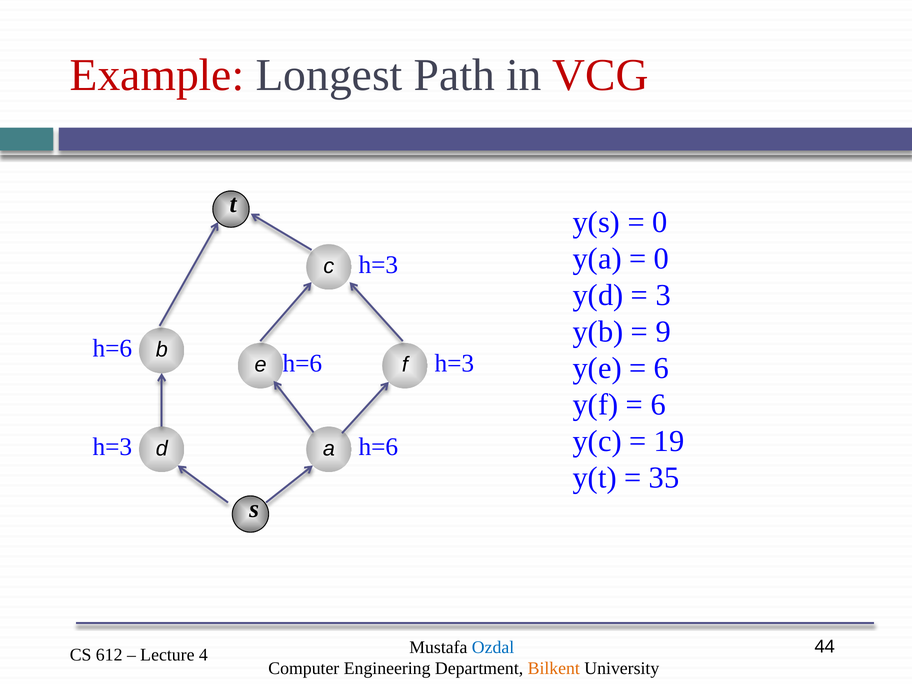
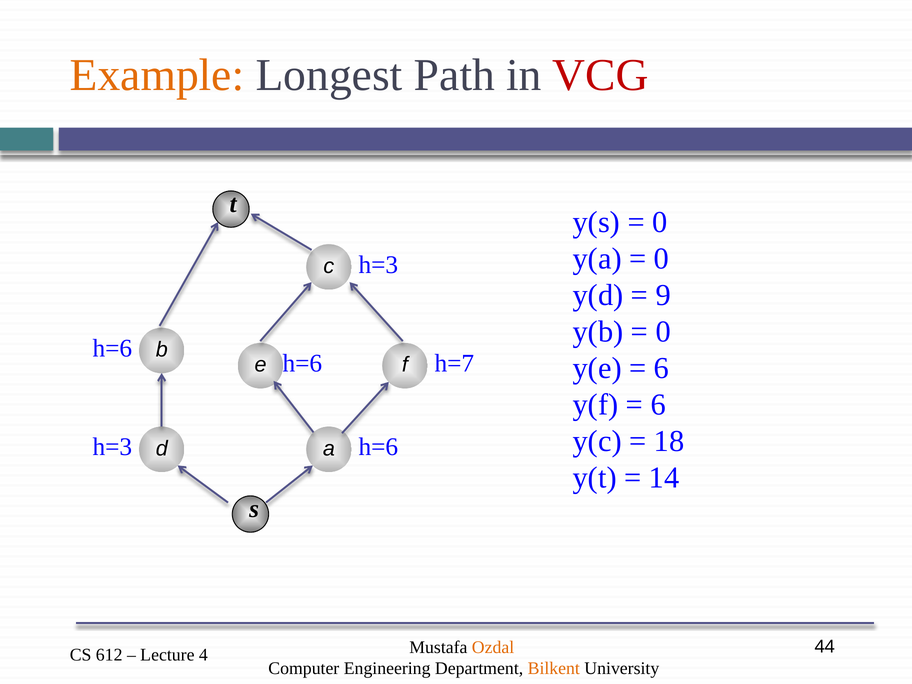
Example colour: red -> orange
3: 3 -> 9
9 at (663, 332): 9 -> 0
h=3 at (454, 363): h=3 -> h=7
19: 19 -> 18
35: 35 -> 14
Ozdal colour: blue -> orange
